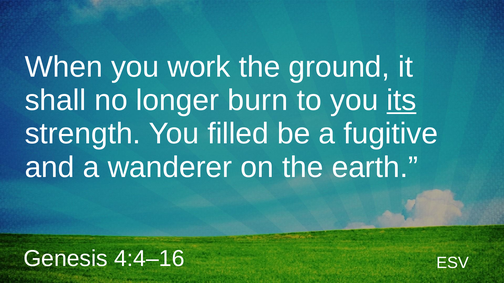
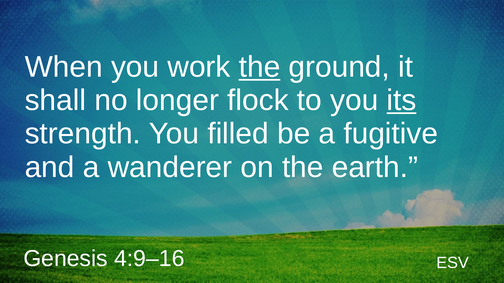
the at (260, 67) underline: none -> present
burn: burn -> flock
4:4–16: 4:4–16 -> 4:9–16
